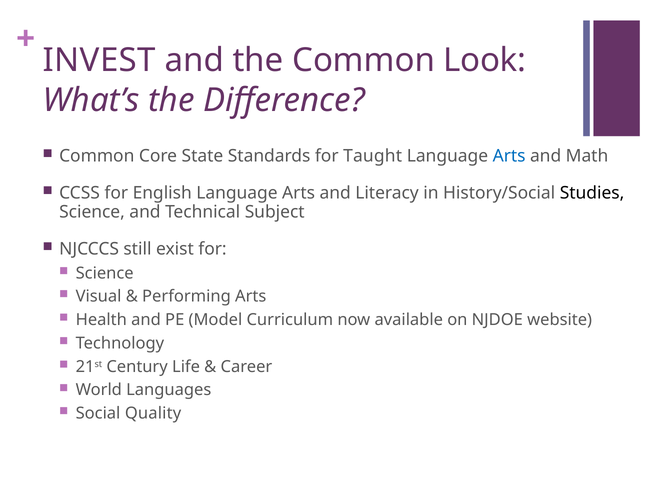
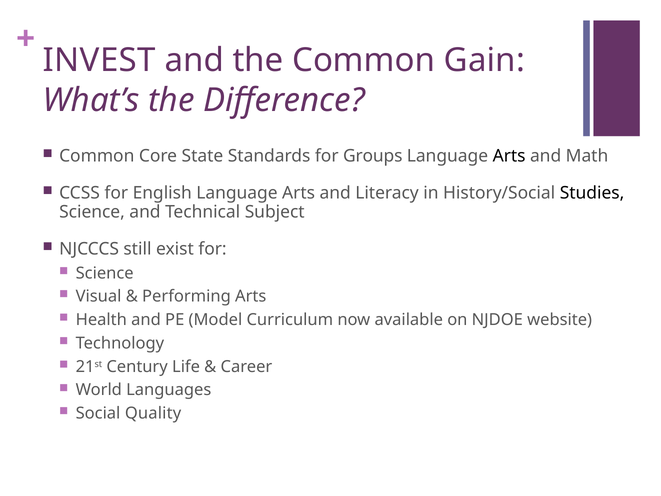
Look: Look -> Gain
Taught: Taught -> Groups
Arts at (509, 156) colour: blue -> black
